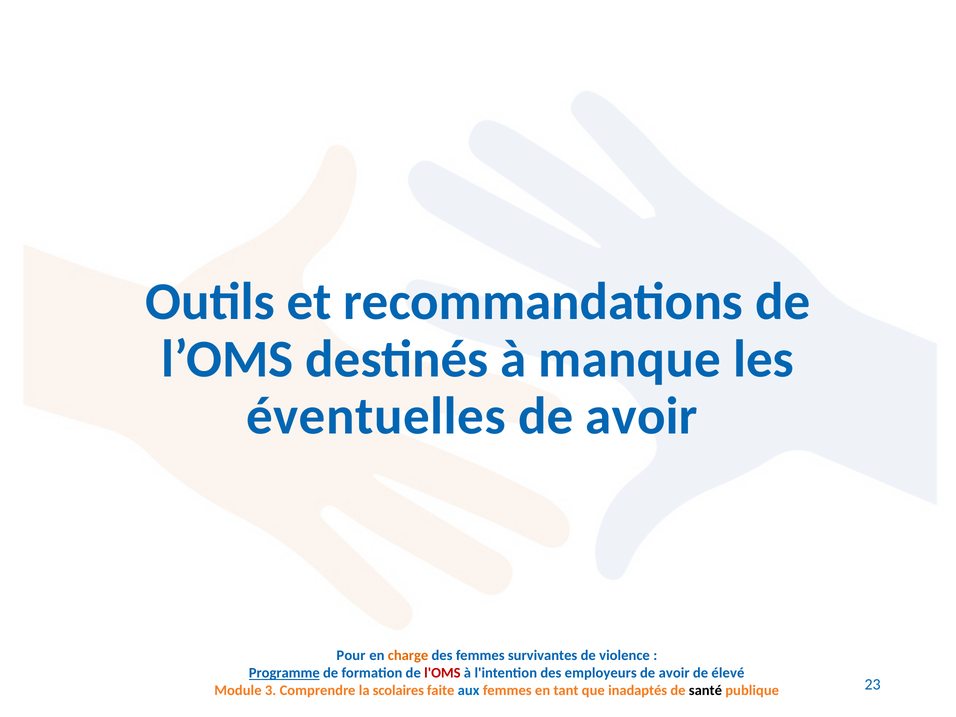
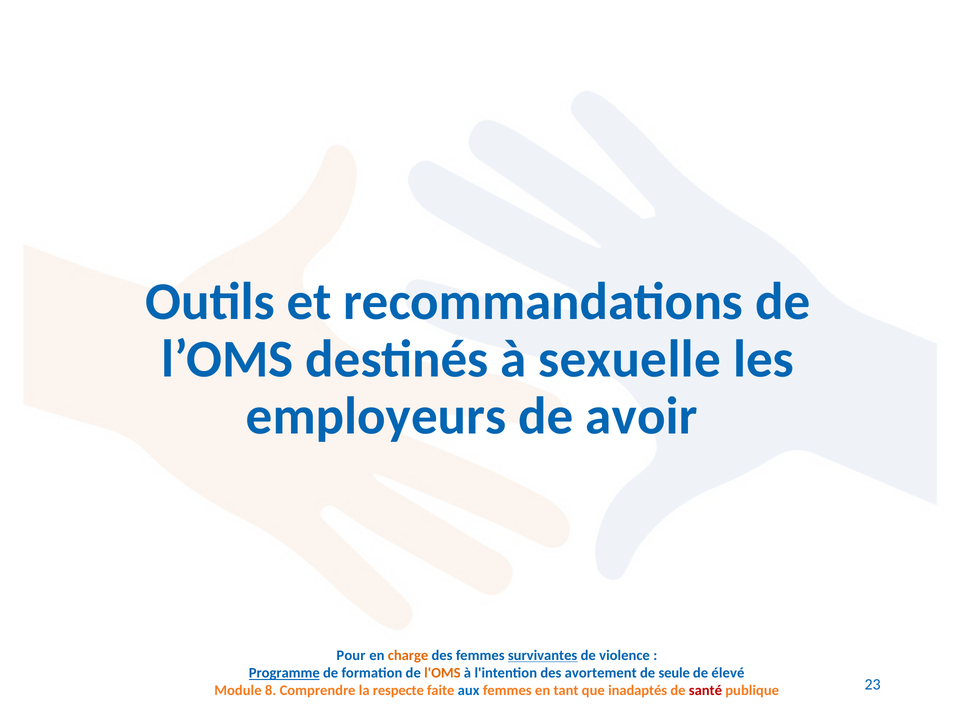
manque: manque -> sexuelle
éventuelles: éventuelles -> employeurs
survivantes underline: none -> present
l'OMS colour: red -> orange
employeurs: employeurs -> avortement
avoir at (674, 673): avoir -> seule
3: 3 -> 8
scolaires: scolaires -> respecte
santé colour: black -> red
